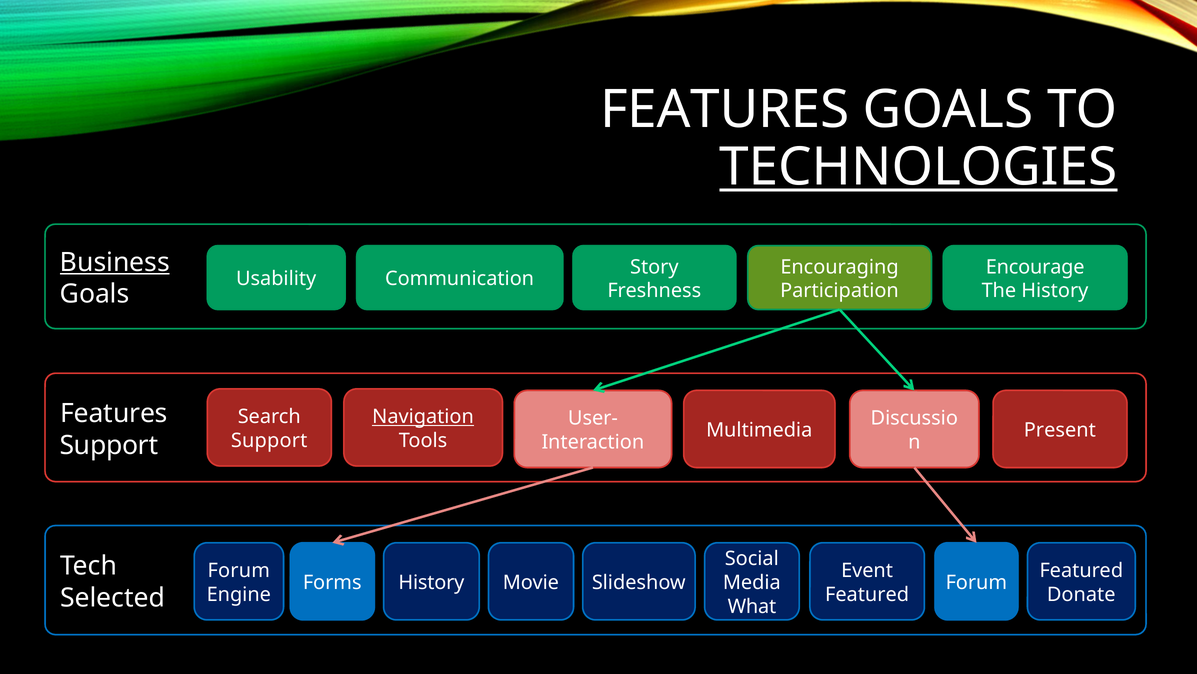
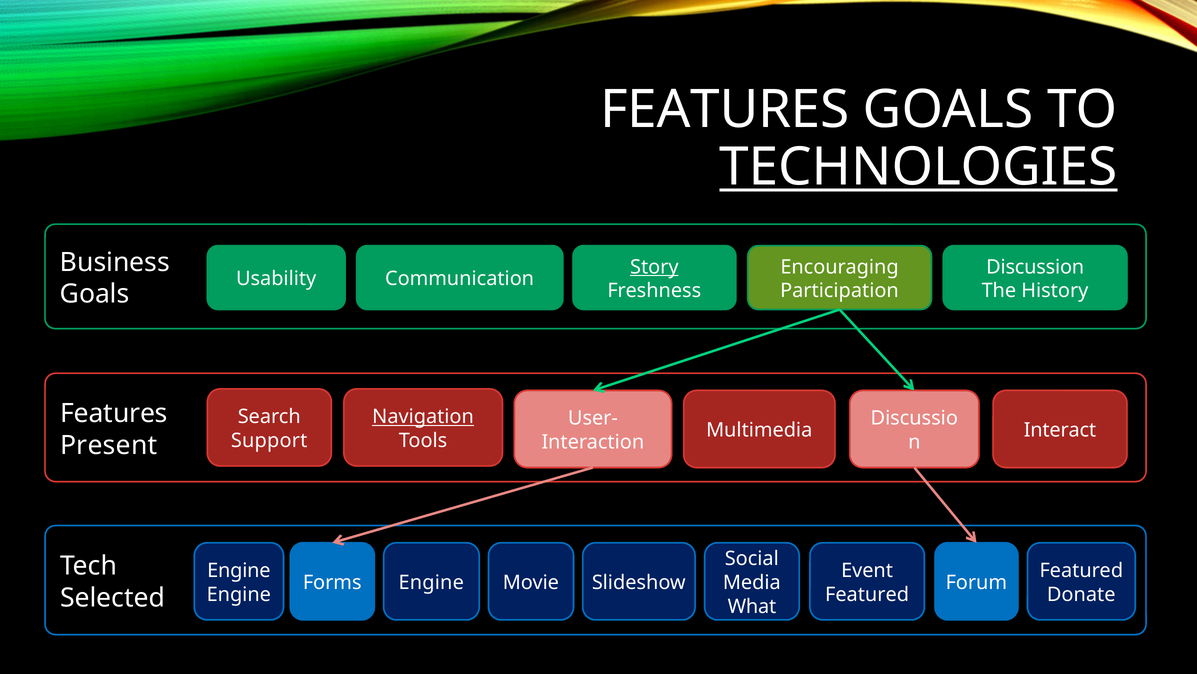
Business underline: present -> none
Story underline: none -> present
Encourage: Encourage -> Discussion
Present: Present -> Interact
Support at (109, 445): Support -> Present
Forum at (239, 570): Forum -> Engine
Forms History: History -> Engine
